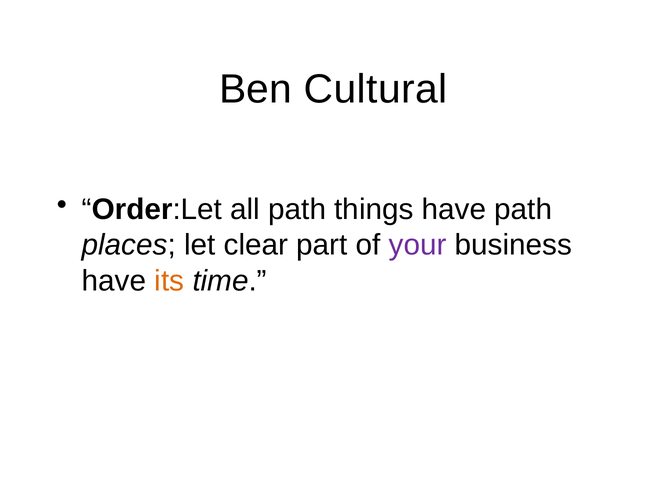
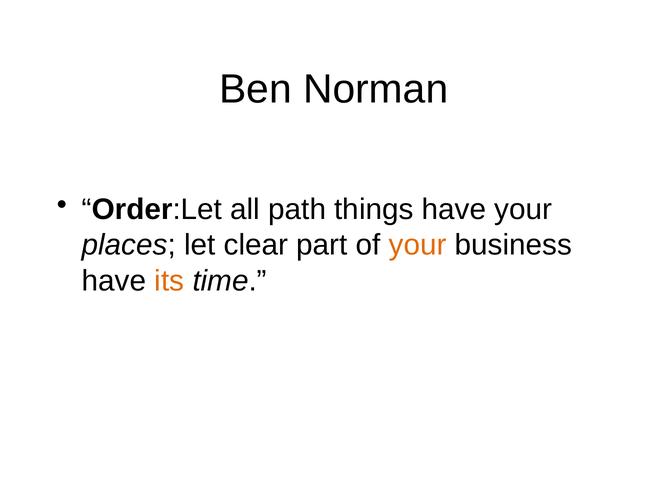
Cultural: Cultural -> Norman
have path: path -> your
your at (418, 245) colour: purple -> orange
